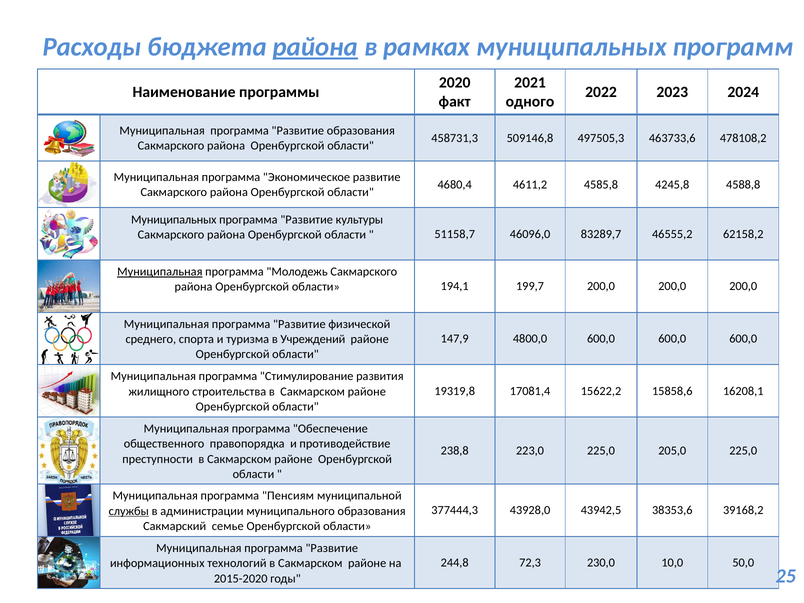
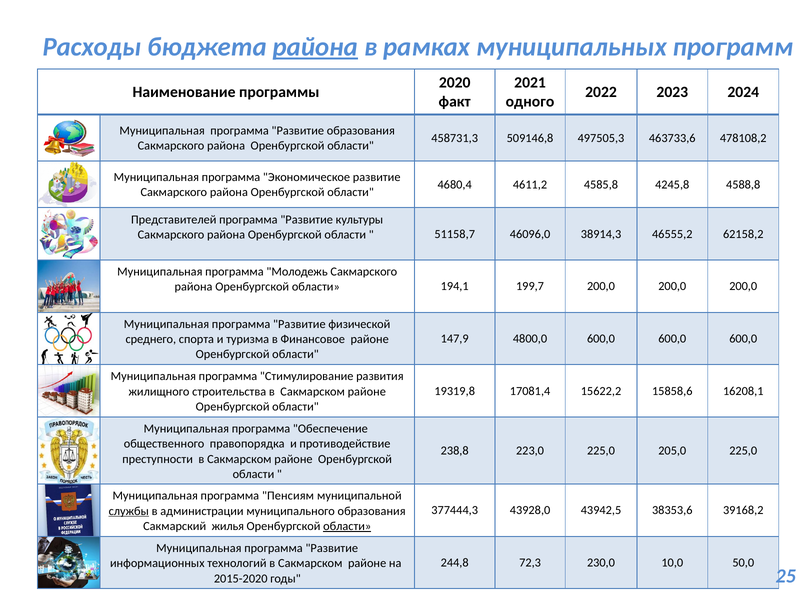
Муниципальных at (174, 219): Муниципальных -> Представителей
83289,7: 83289,7 -> 38914,3
Муниципальная at (160, 272) underline: present -> none
Учреждений: Учреждений -> Финансовое
семье: семье -> жилья
области at (347, 526) underline: none -> present
